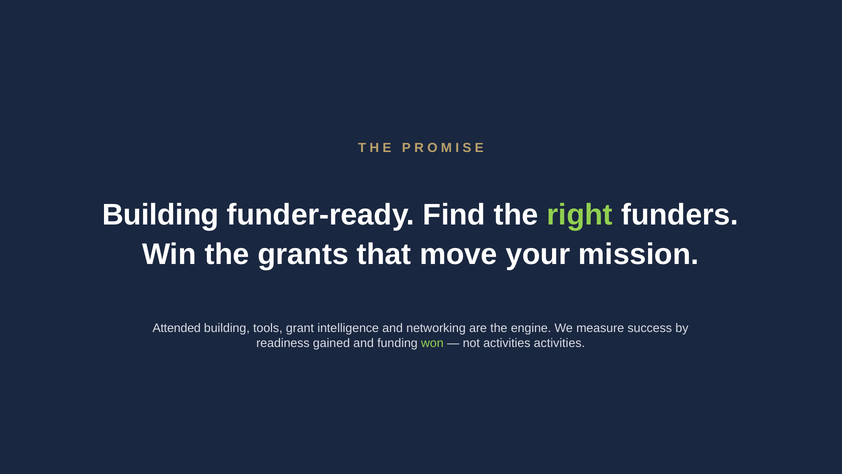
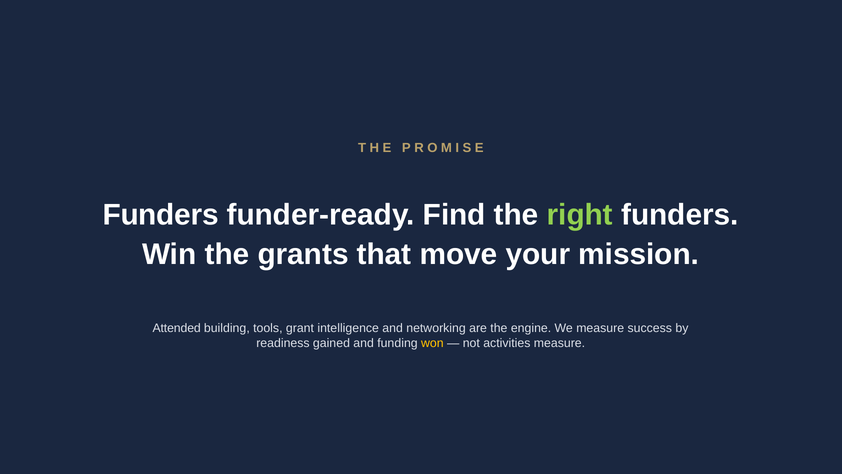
Building at (161, 215): Building -> Funders
won colour: light green -> yellow
activities activities: activities -> measure
